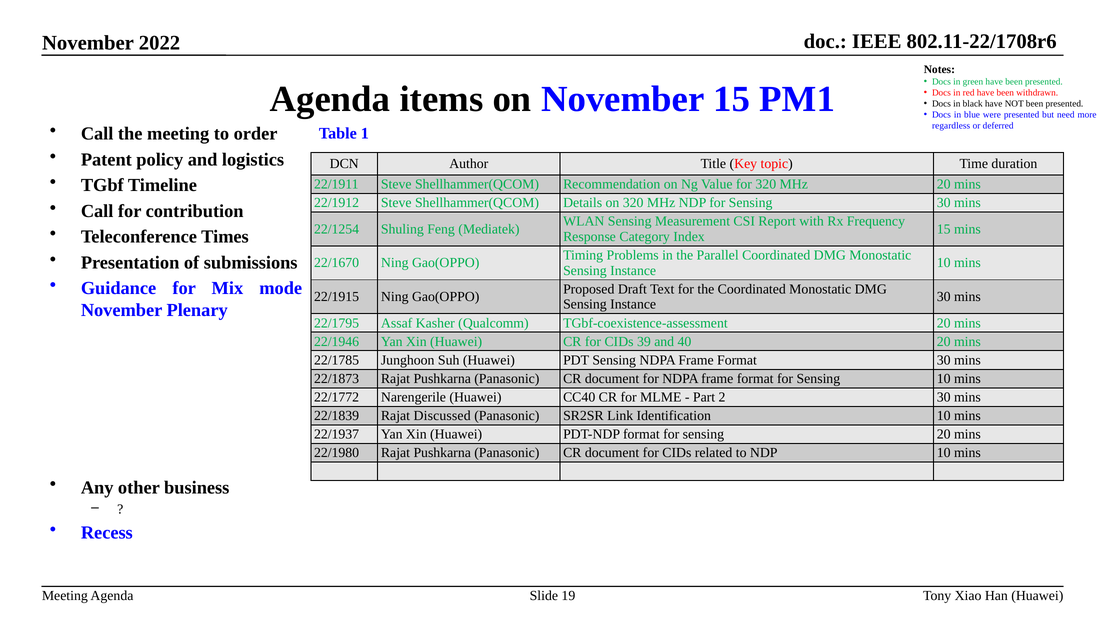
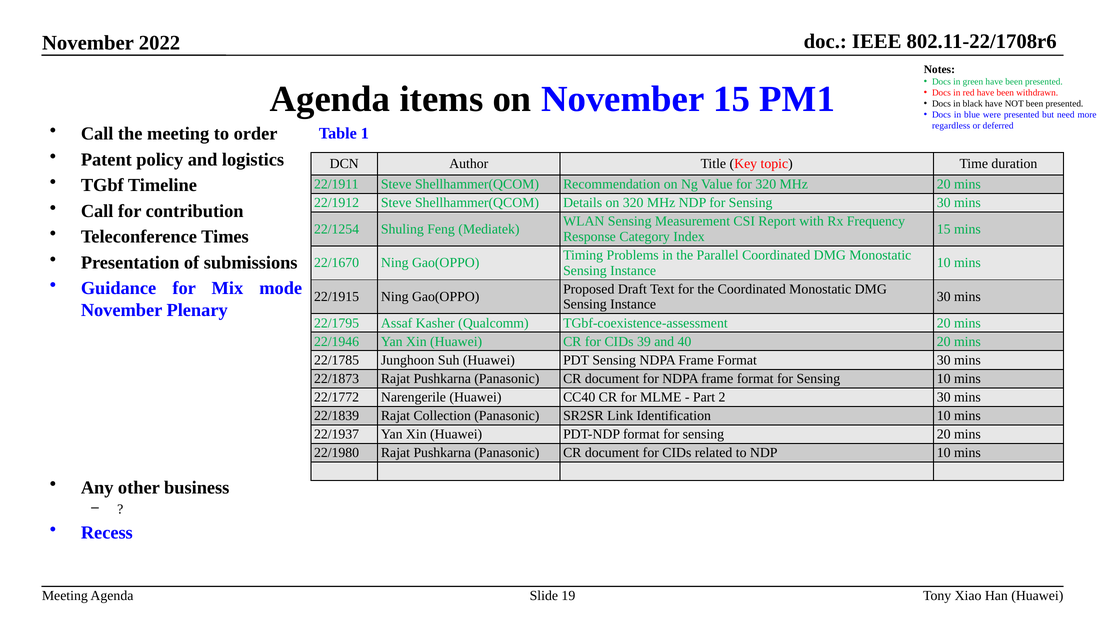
Discussed: Discussed -> Collection
